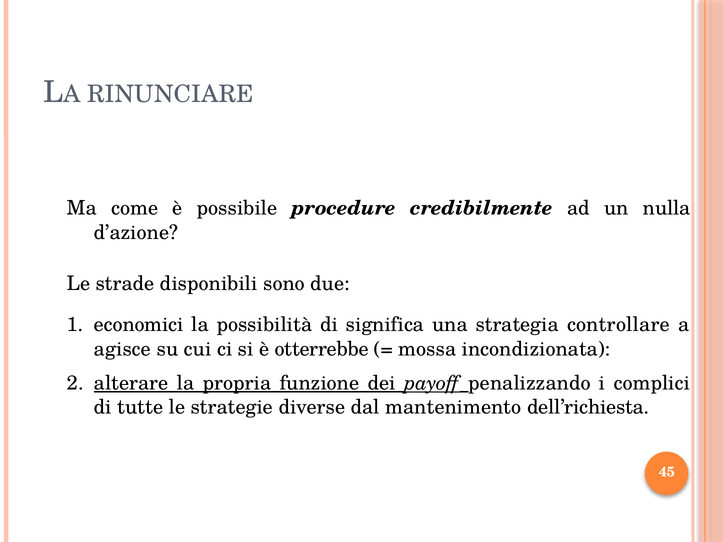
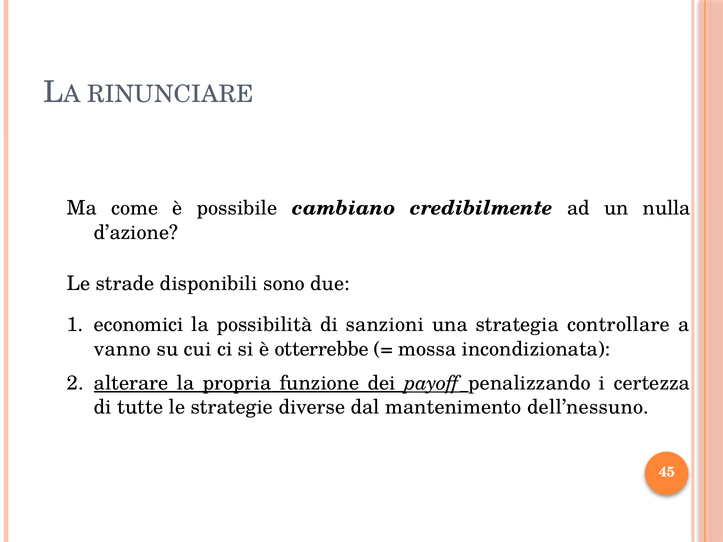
procedure: procedure -> cambiano
significa: significa -> sanzioni
agisce: agisce -> vanno
complici: complici -> certezza
dell’richiesta: dell’richiesta -> dell’nessuno
